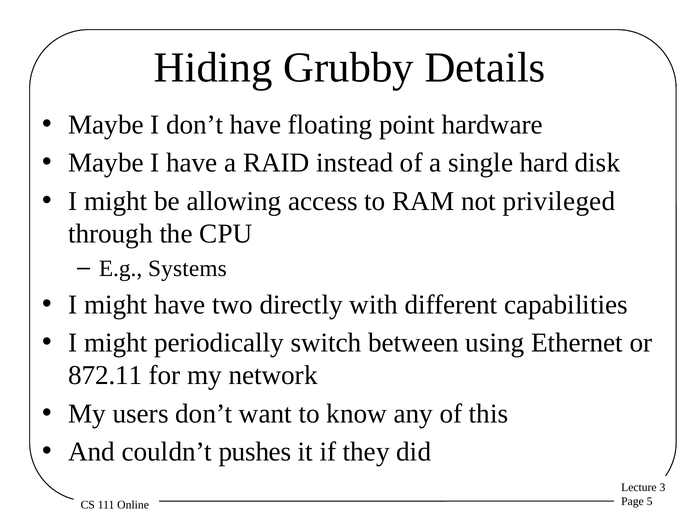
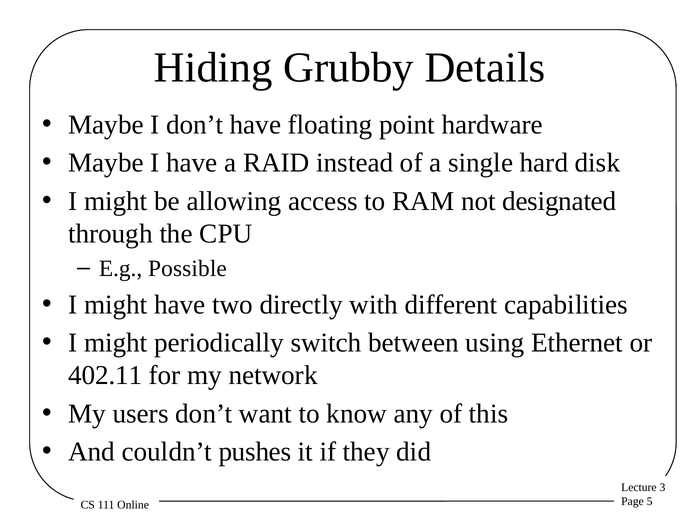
privileged: privileged -> designated
Systems: Systems -> Possible
872.11: 872.11 -> 402.11
